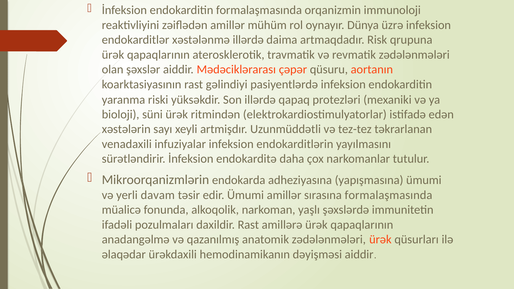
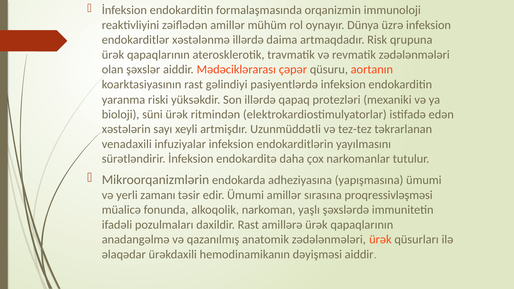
davam: davam -> zamanı
sırasına formalaşmasında: formalaşmasında -> proqressivləşməsi
